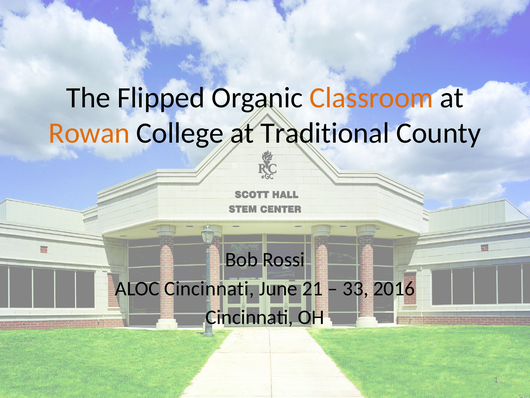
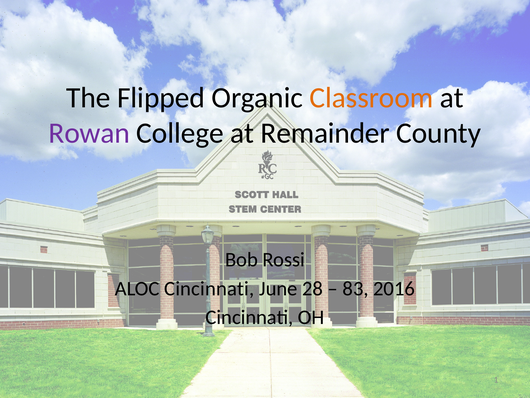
Rowan colour: orange -> purple
Traditional: Traditional -> Remainder
21: 21 -> 28
33: 33 -> 83
